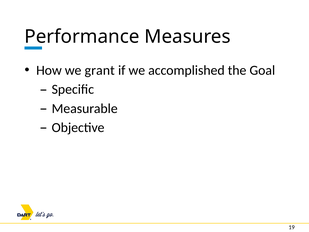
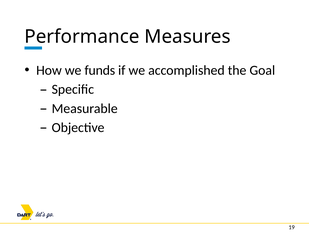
grant: grant -> funds
